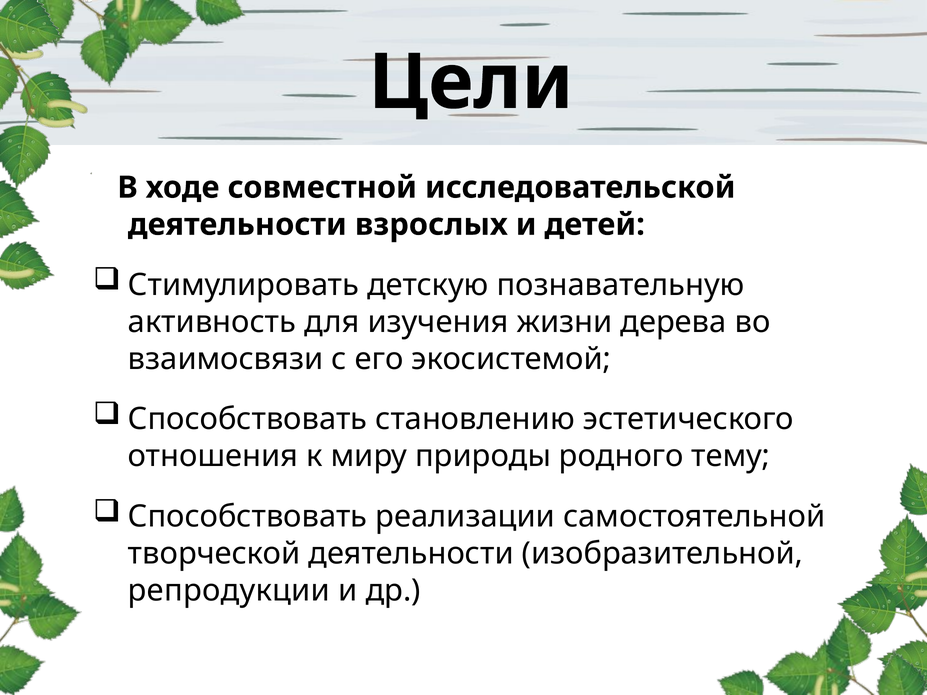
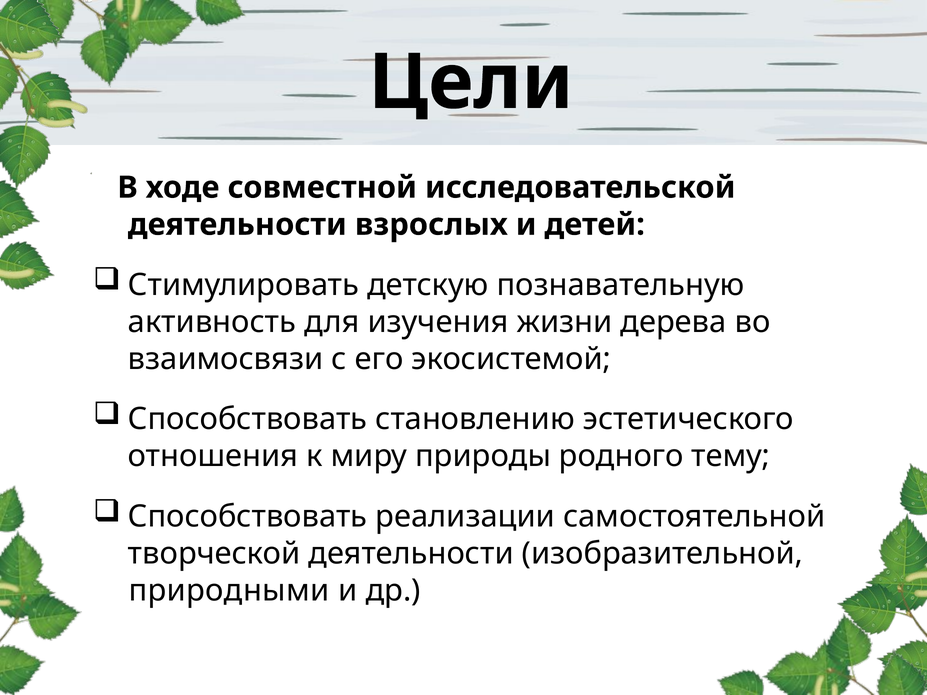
репродукции: репродукции -> природными
